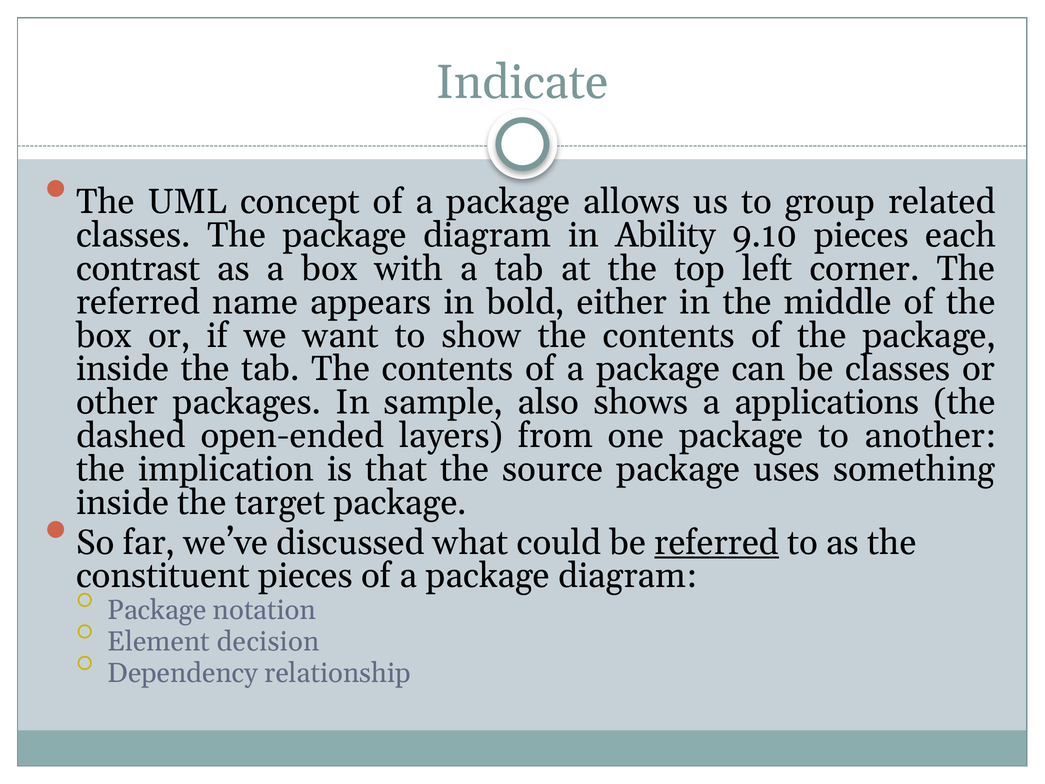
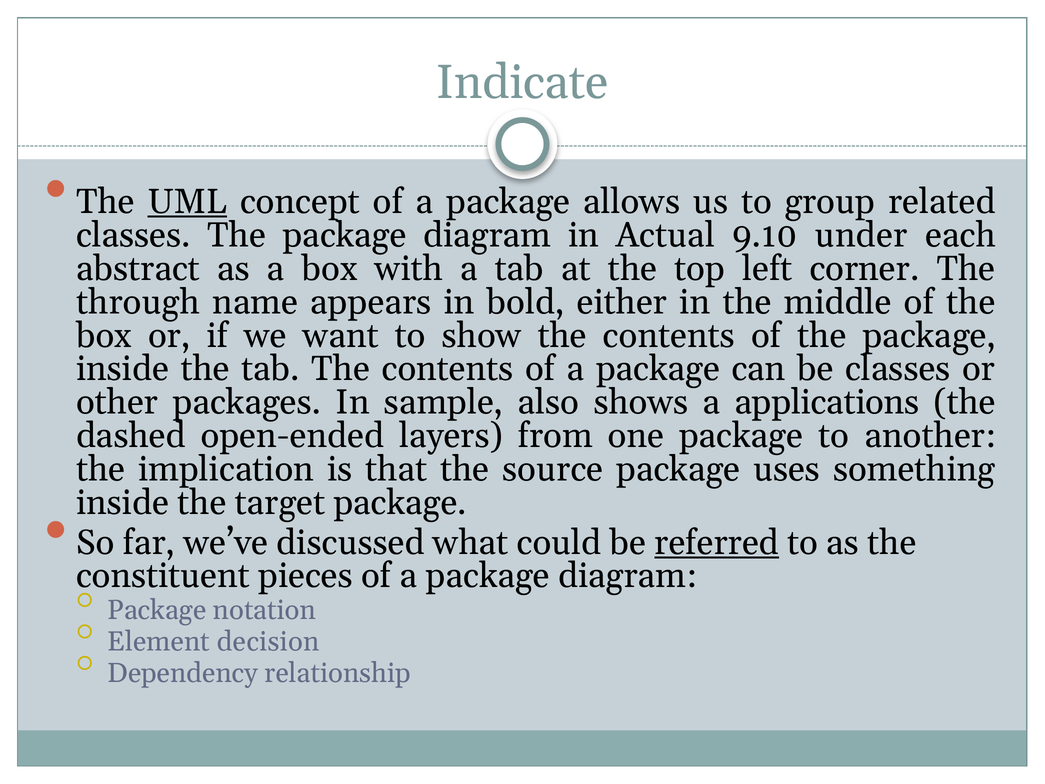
UML underline: none -> present
Ability: Ability -> Actual
9.10 pieces: pieces -> under
contrast: contrast -> abstract
referred at (138, 302): referred -> through
